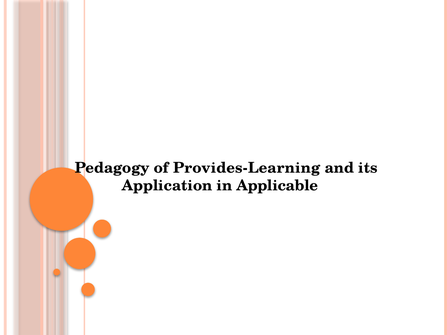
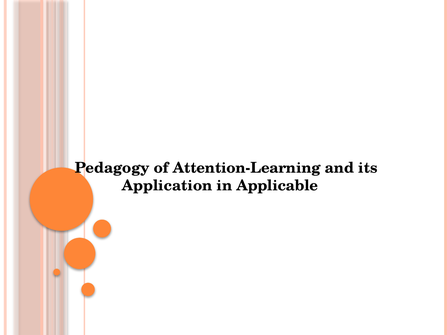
Provides-Learning: Provides-Learning -> Attention-Learning
